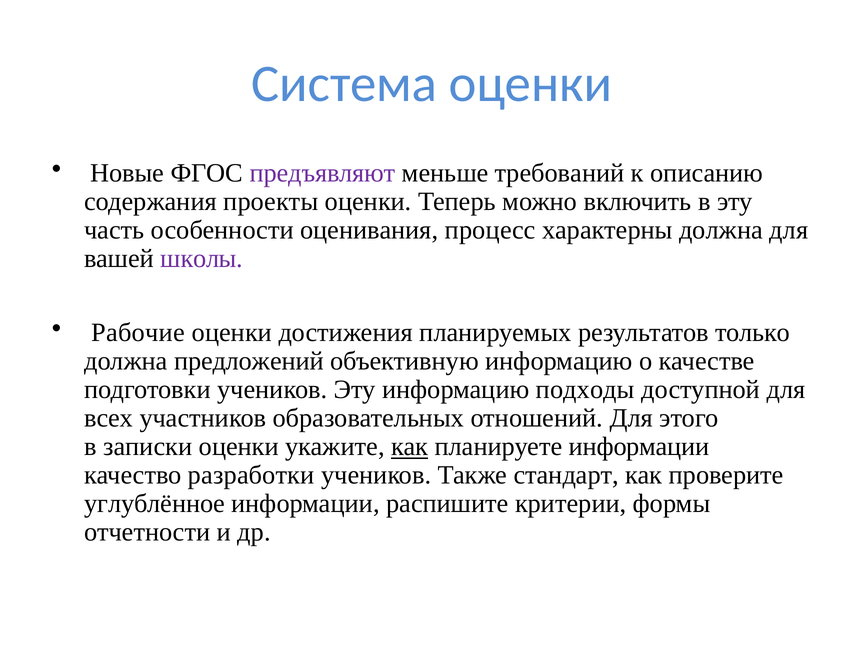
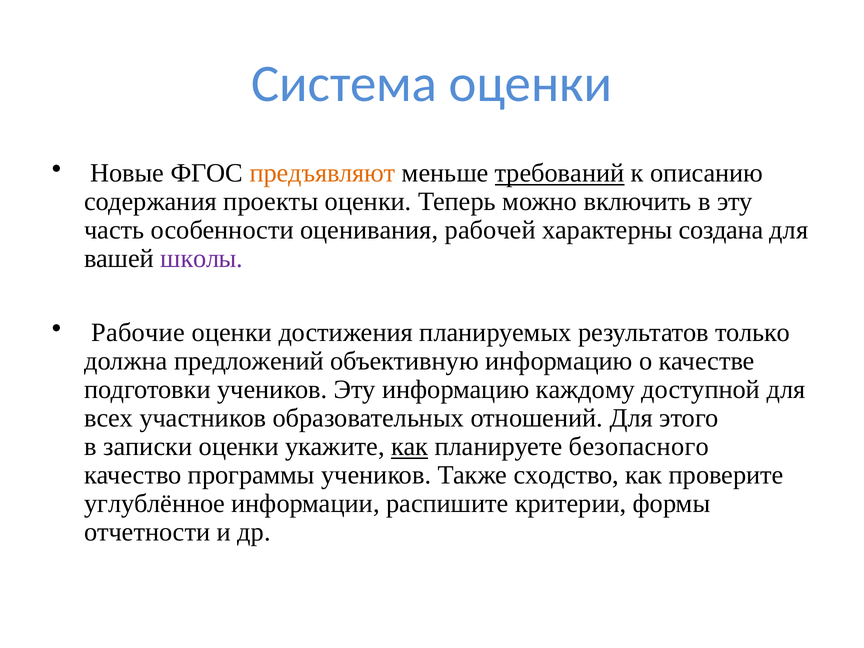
предъявляют colour: purple -> orange
требований underline: none -> present
процесс: процесс -> рабочей
характерны должна: должна -> создана
подходы: подходы -> каждому
планируете информации: информации -> безопасного
разработки: разработки -> программы
стандарт: стандарт -> сходство
